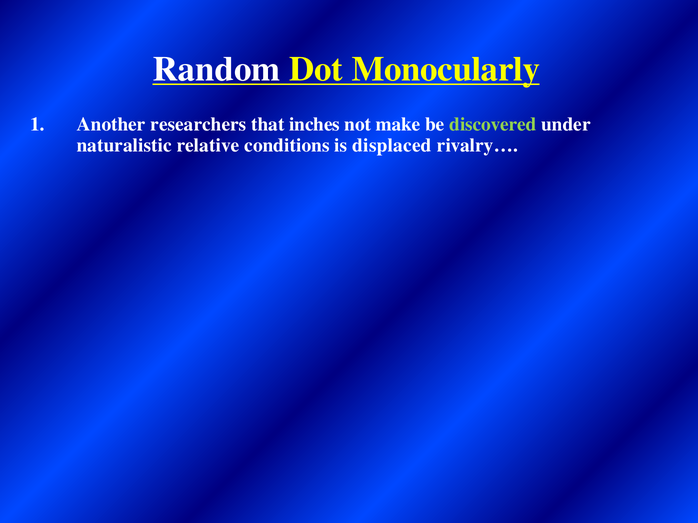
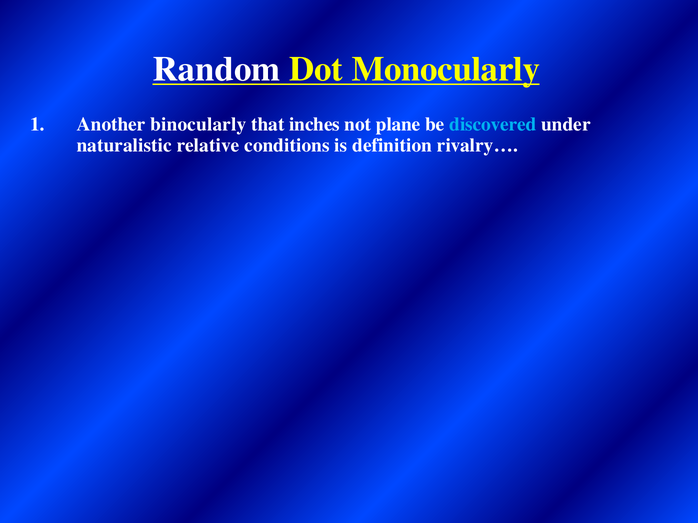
researchers: researchers -> binocularly
make: make -> plane
discovered colour: light green -> light blue
displaced: displaced -> definition
